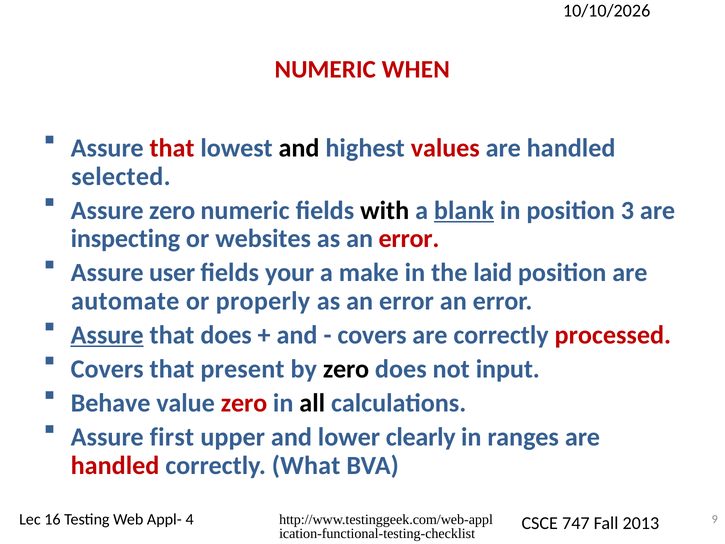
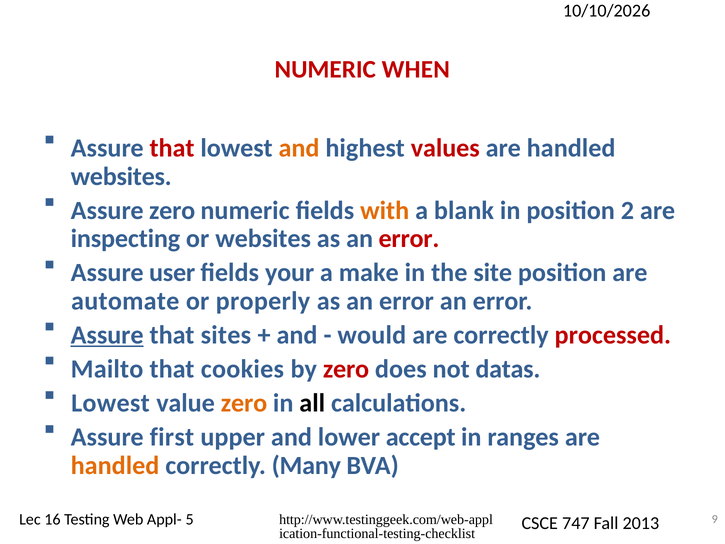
and at (299, 148) colour: black -> orange
selected at (121, 176): selected -> websites
with colour: black -> orange
blank underline: present -> none
3: 3 -> 2
laid: laid -> site
that does: does -> sites
covers at (372, 335): covers -> would
Covers at (107, 369): Covers -> Mailto
present: present -> cookies
zero at (346, 369) colour: black -> red
input: input -> datas
Behave at (111, 403): Behave -> Lowest
zero at (244, 403) colour: red -> orange
clearly: clearly -> accept
handled at (115, 465) colour: red -> orange
What: What -> Many
4: 4 -> 5
